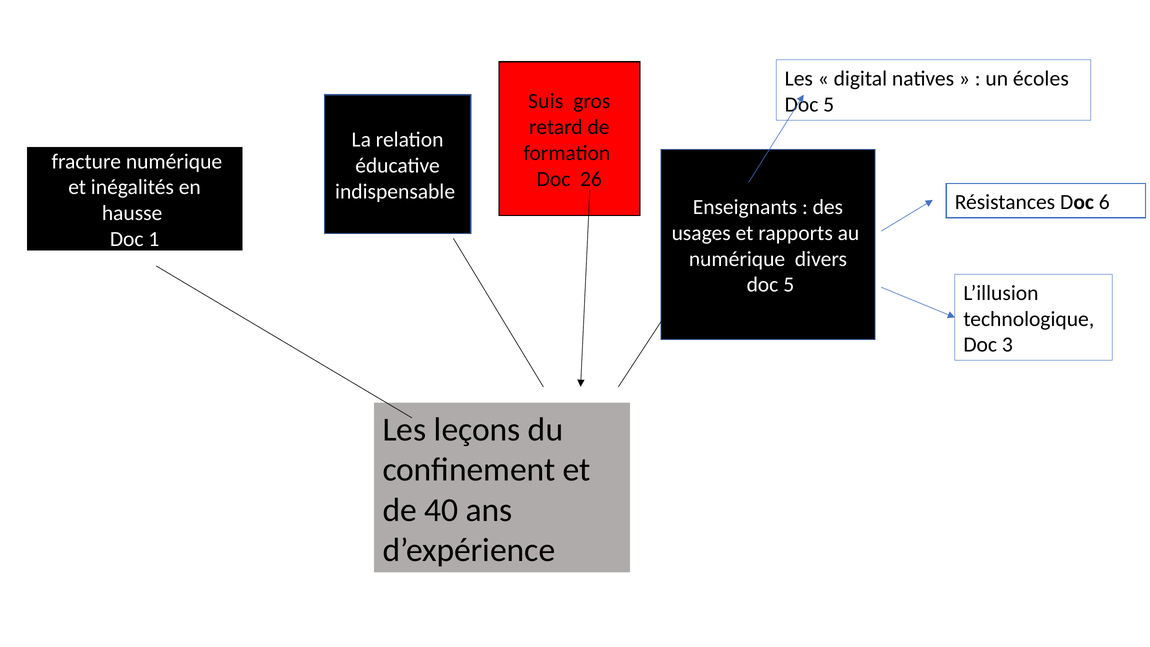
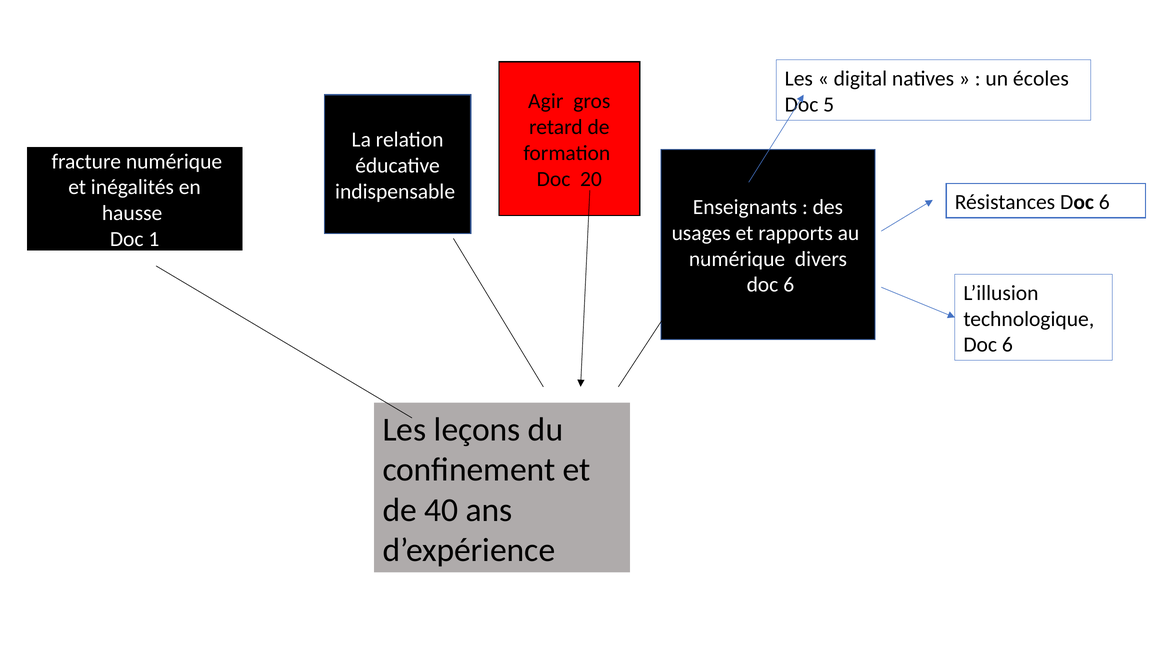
Suis: Suis -> Agir
26: 26 -> 20
5 at (789, 285): 5 -> 6
3 at (1007, 345): 3 -> 6
